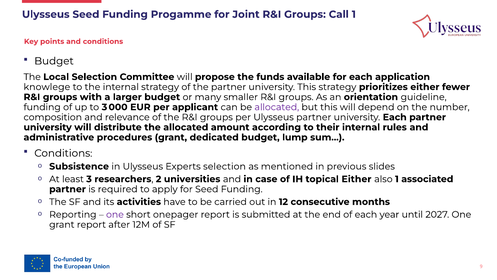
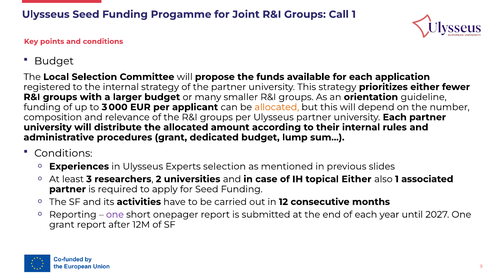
knowlege: knowlege -> registered
allocated at (277, 107) colour: purple -> orange
Subsistence: Subsistence -> Experiences
